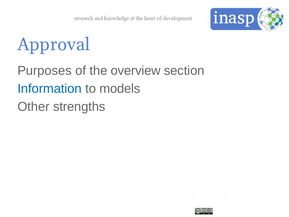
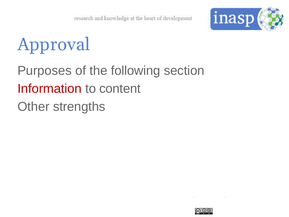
overview: overview -> following
Information colour: blue -> red
models: models -> content
